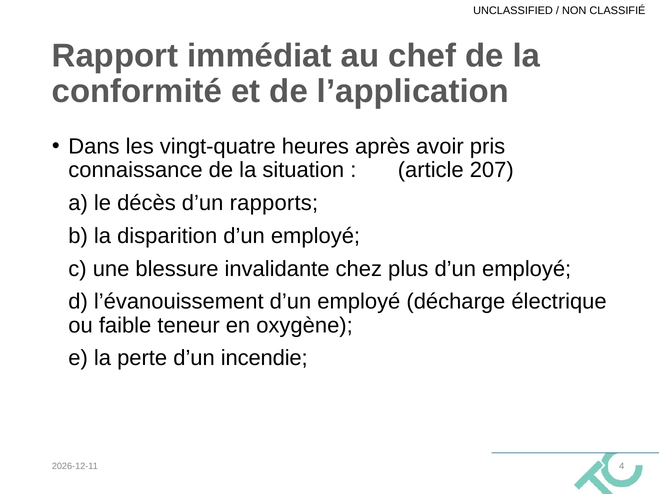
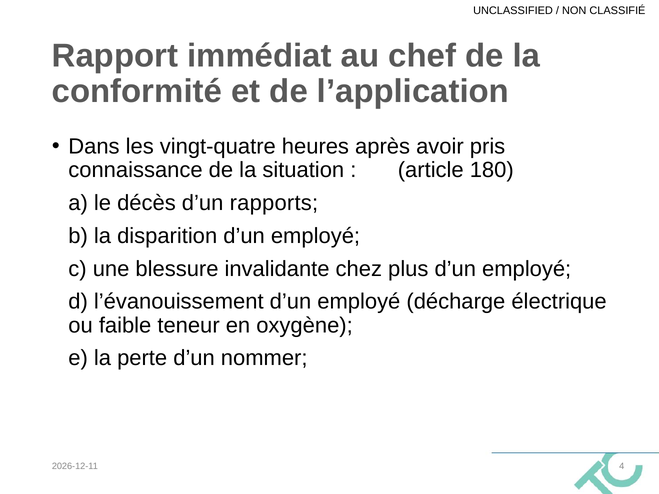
207: 207 -> 180
incendie: incendie -> nommer
